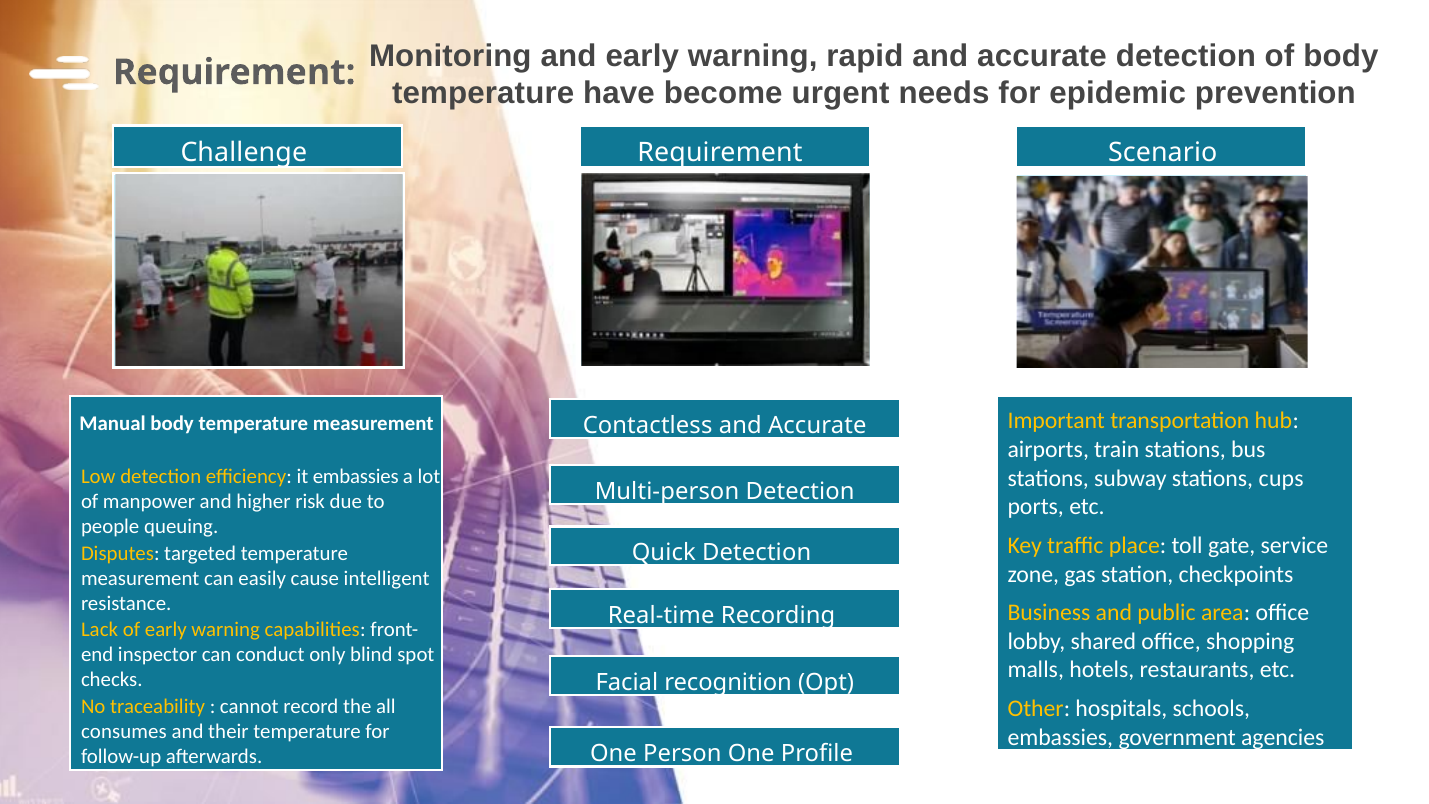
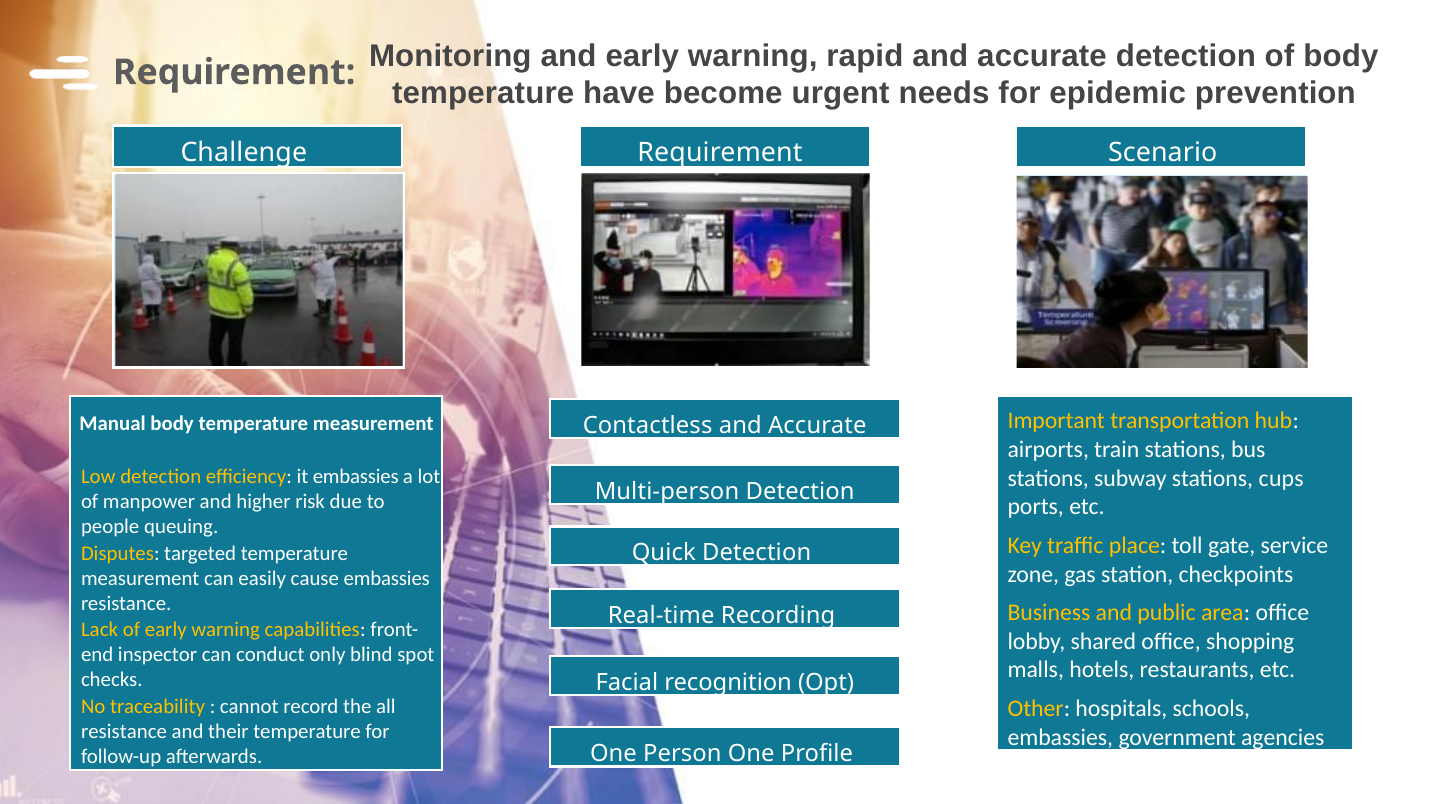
cause intelligent: intelligent -> embassies
consumes at (124, 731): consumes -> resistance
